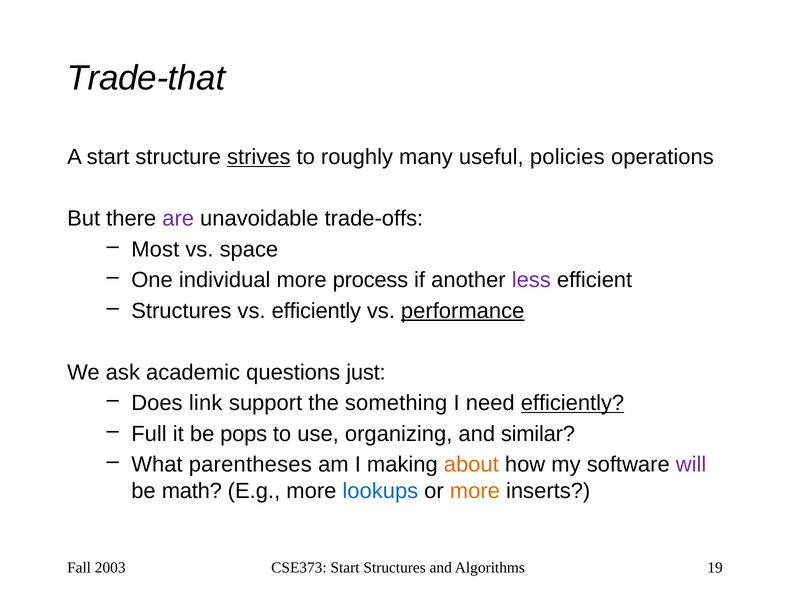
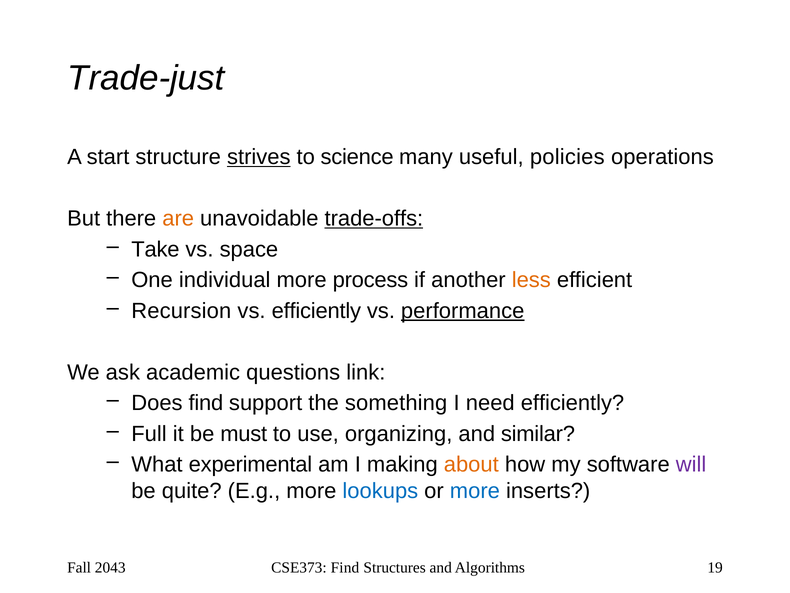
Trade-that: Trade-that -> Trade-just
roughly: roughly -> science
are colour: purple -> orange
trade-offs underline: none -> present
Most: Most -> Take
less colour: purple -> orange
Structures at (181, 311): Structures -> Recursion
just: just -> link
Does link: link -> find
efficiently at (572, 403) underline: present -> none
pops: pops -> must
parentheses: parentheses -> experimental
math: math -> quite
more at (475, 491) colour: orange -> blue
2003: 2003 -> 2043
CSE373 Start: Start -> Find
